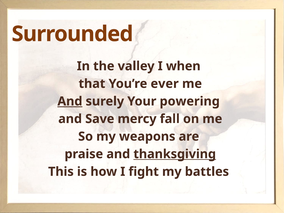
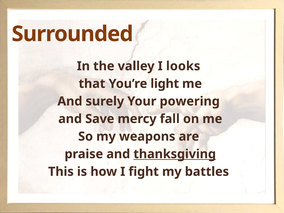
when: when -> looks
ever: ever -> light
And at (70, 101) underline: present -> none
